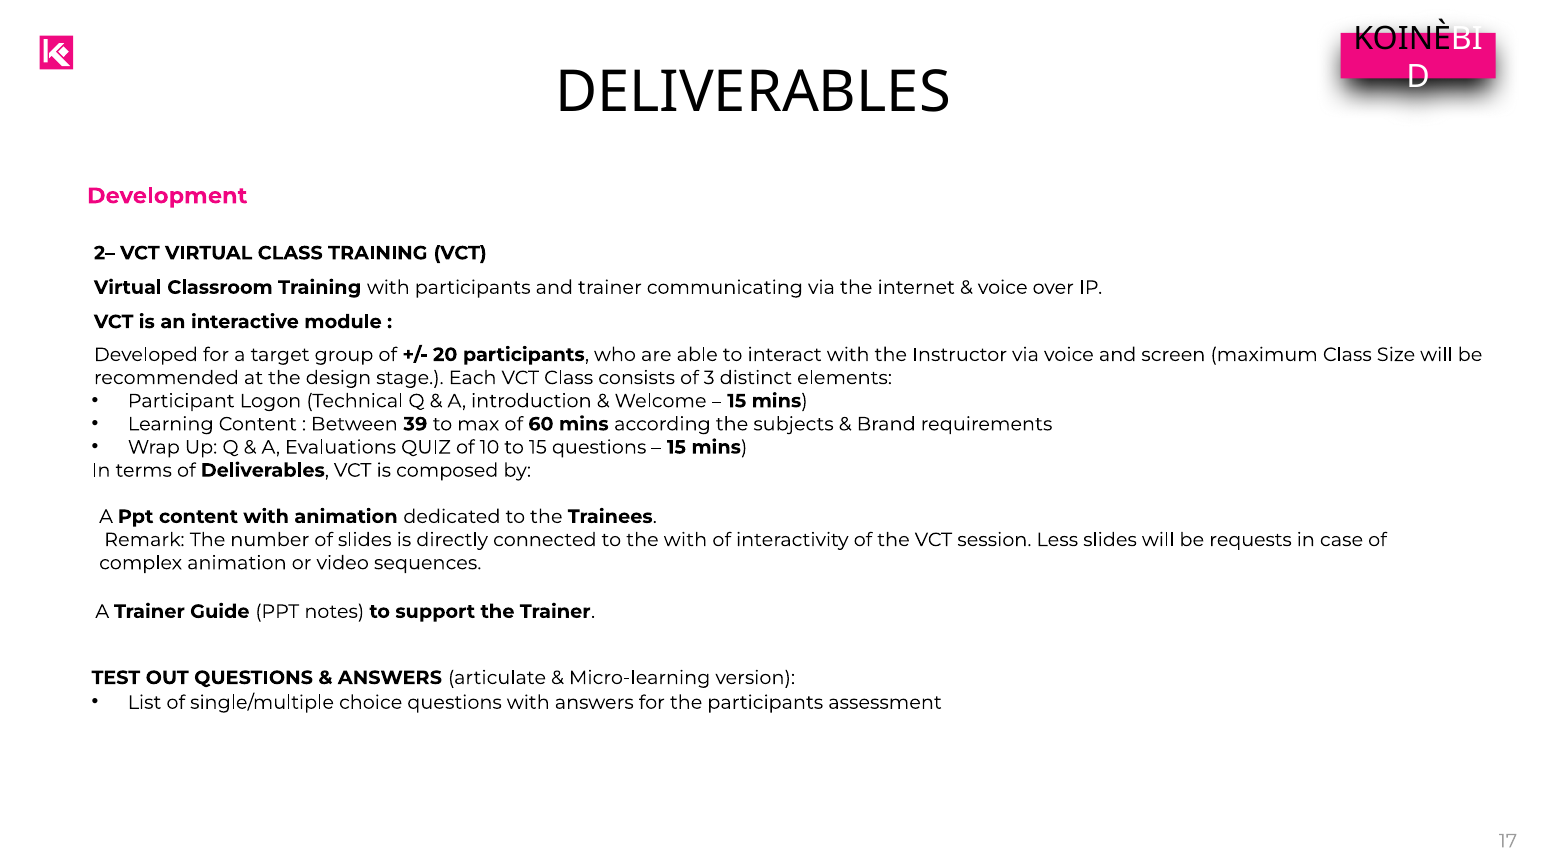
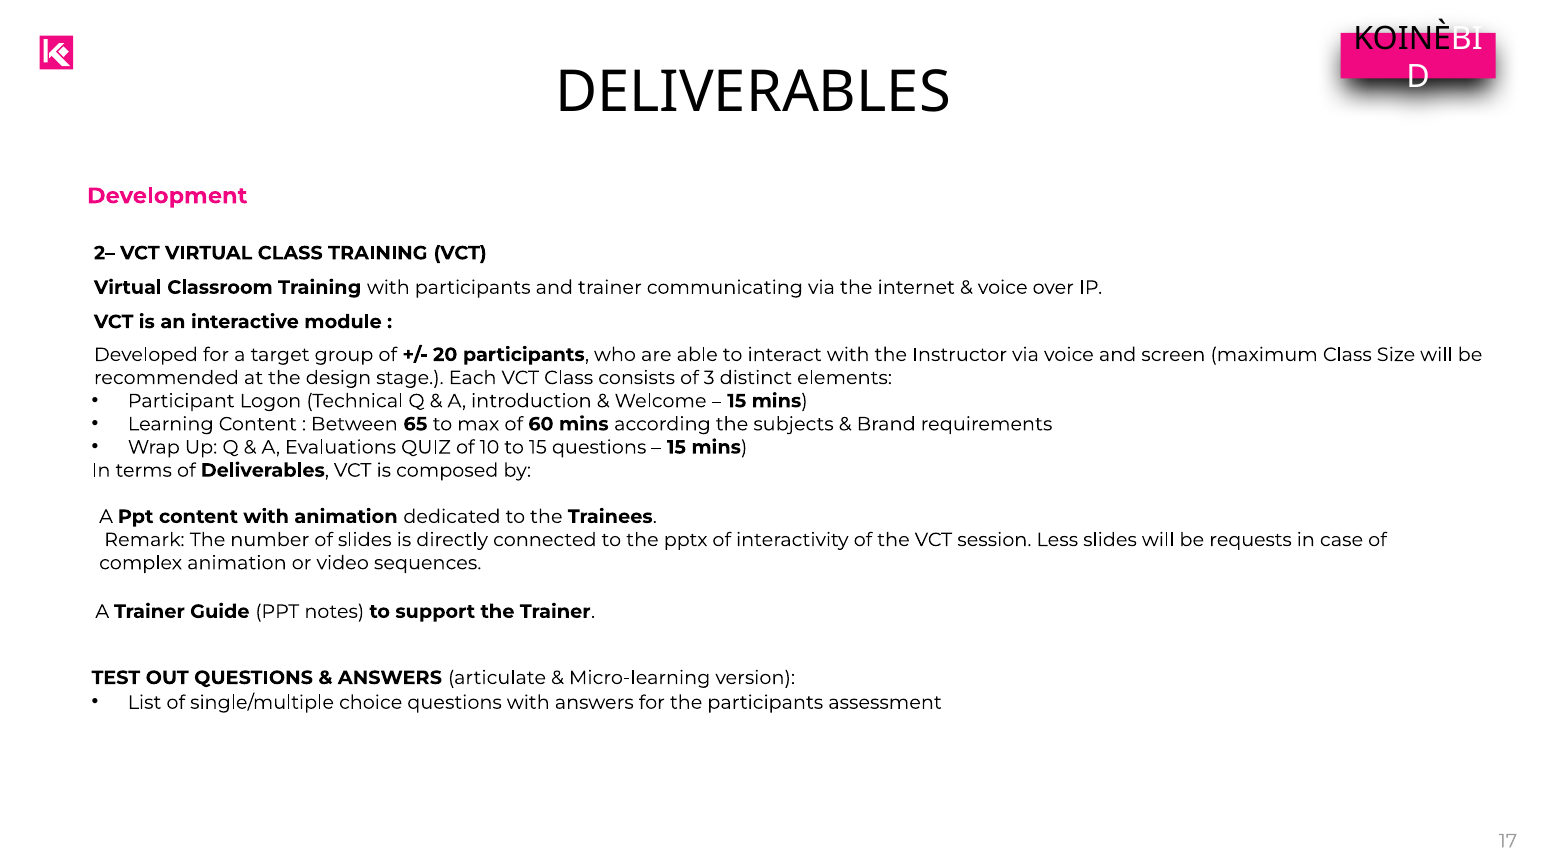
39: 39 -> 65
the with: with -> pptx
